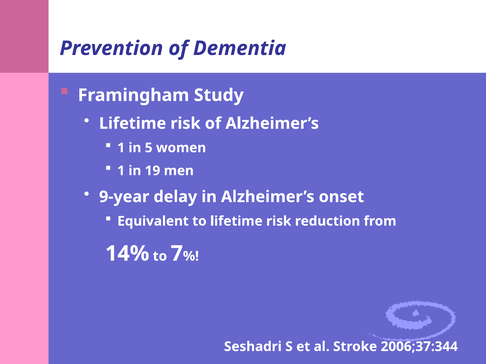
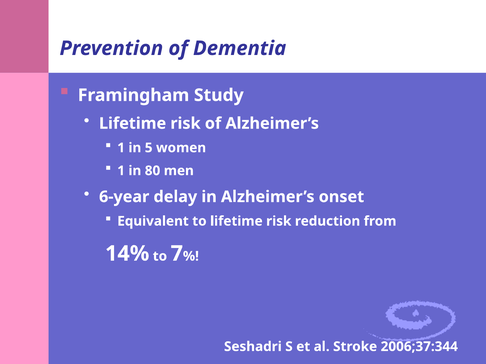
19: 19 -> 80
9-year: 9-year -> 6-year
